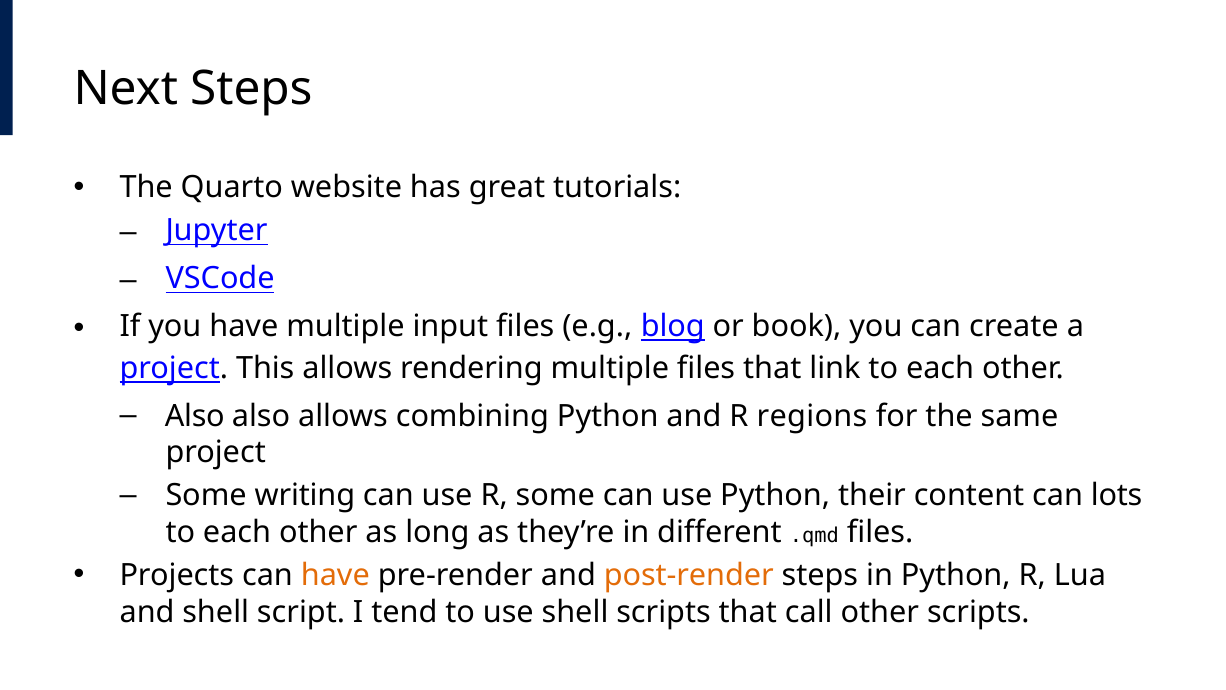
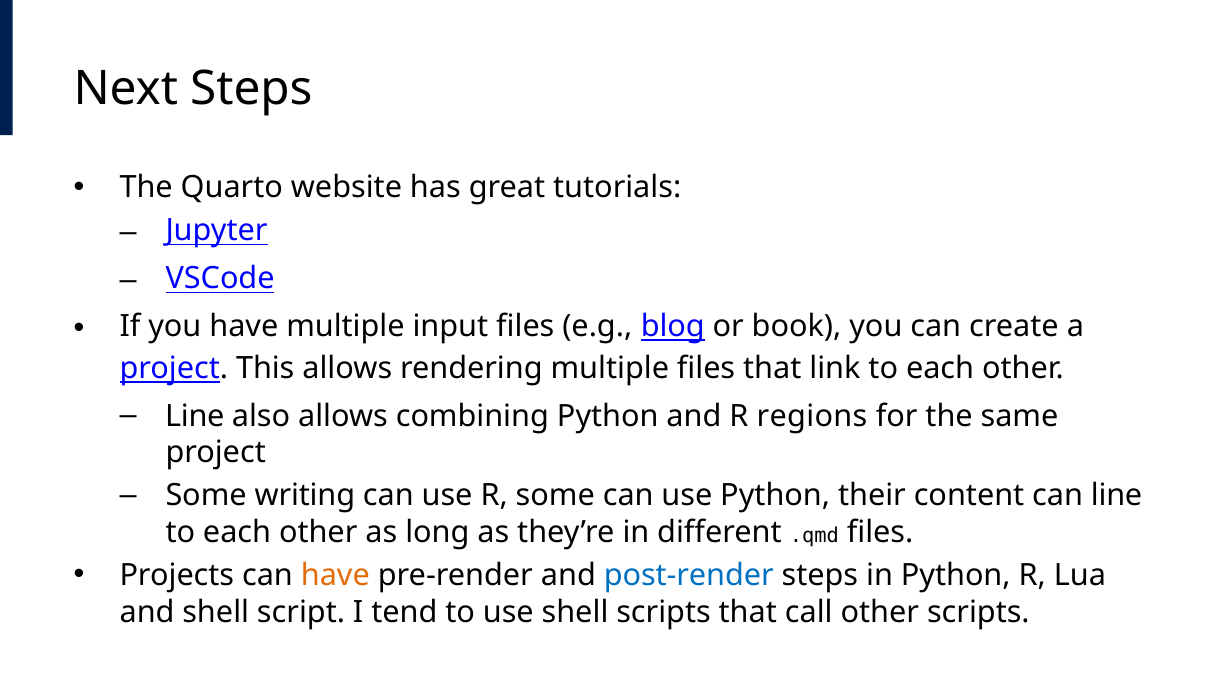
Also at (195, 416): Also -> Line
can lots: lots -> line
post-render colour: orange -> blue
